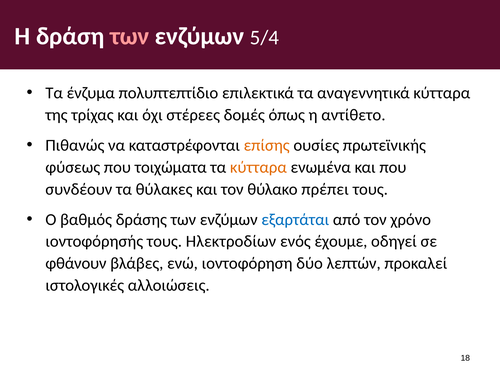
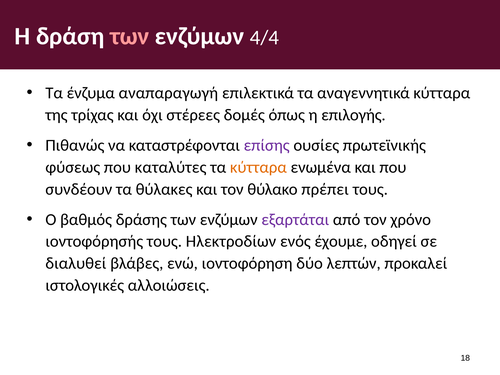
5/4: 5/4 -> 4/4
πολυπτεπτίδιο: πολυπτεπτίδιο -> αναπαραγωγή
αντίθετο: αντίθετο -> επιλογής
επίσης colour: orange -> purple
τοιχώματα: τοιχώματα -> καταλύτες
εξαρτάται colour: blue -> purple
φθάνουν: φθάνουν -> διαλυθεί
